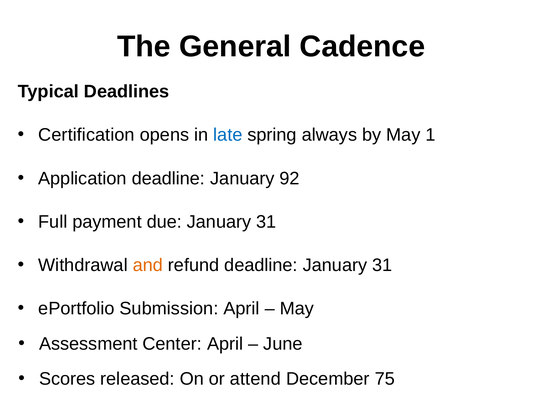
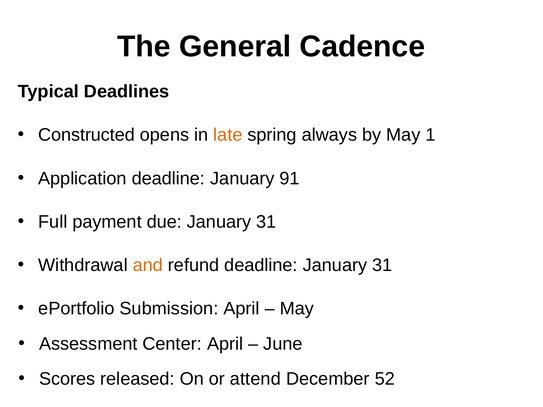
Certification: Certification -> Constructed
late colour: blue -> orange
92: 92 -> 91
75: 75 -> 52
